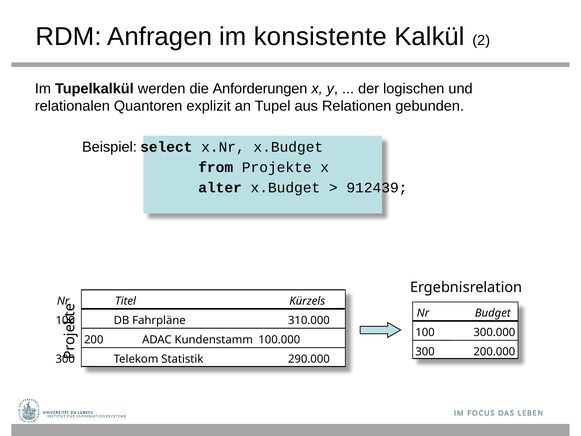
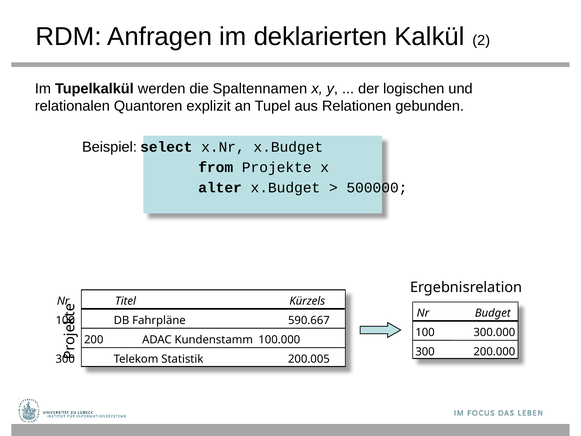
konsistente: konsistente -> deklarierten
Anforderungen: Anforderungen -> Spaltennamen
912439: 912439 -> 500000
310.000: 310.000 -> 590.667
290.000: 290.000 -> 200.005
